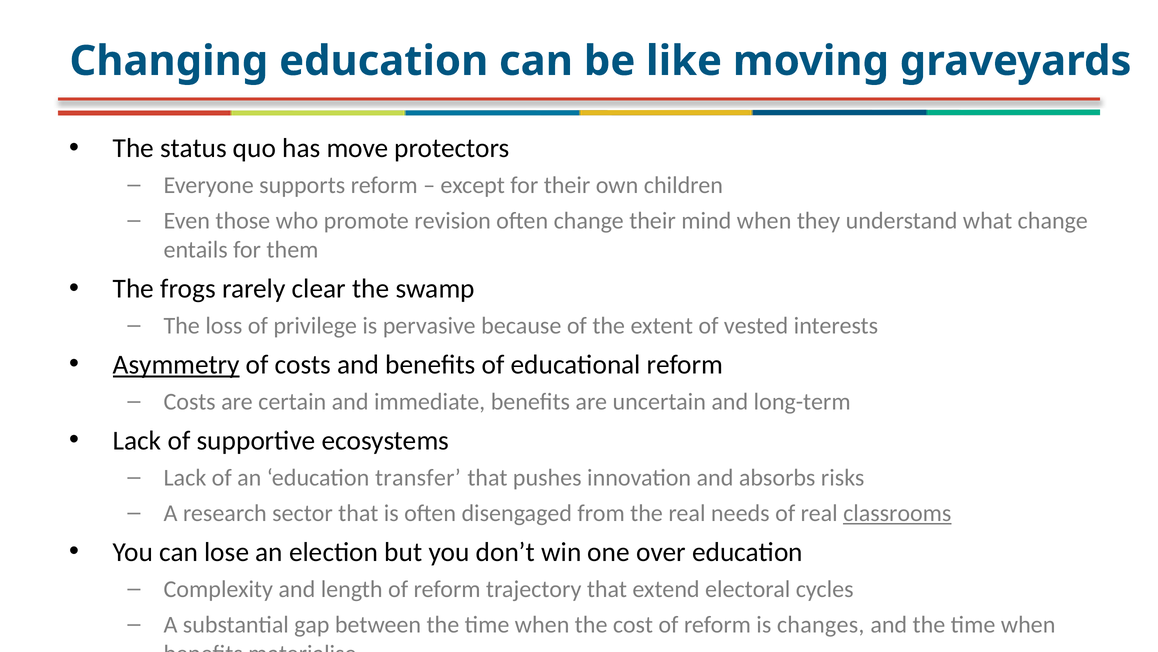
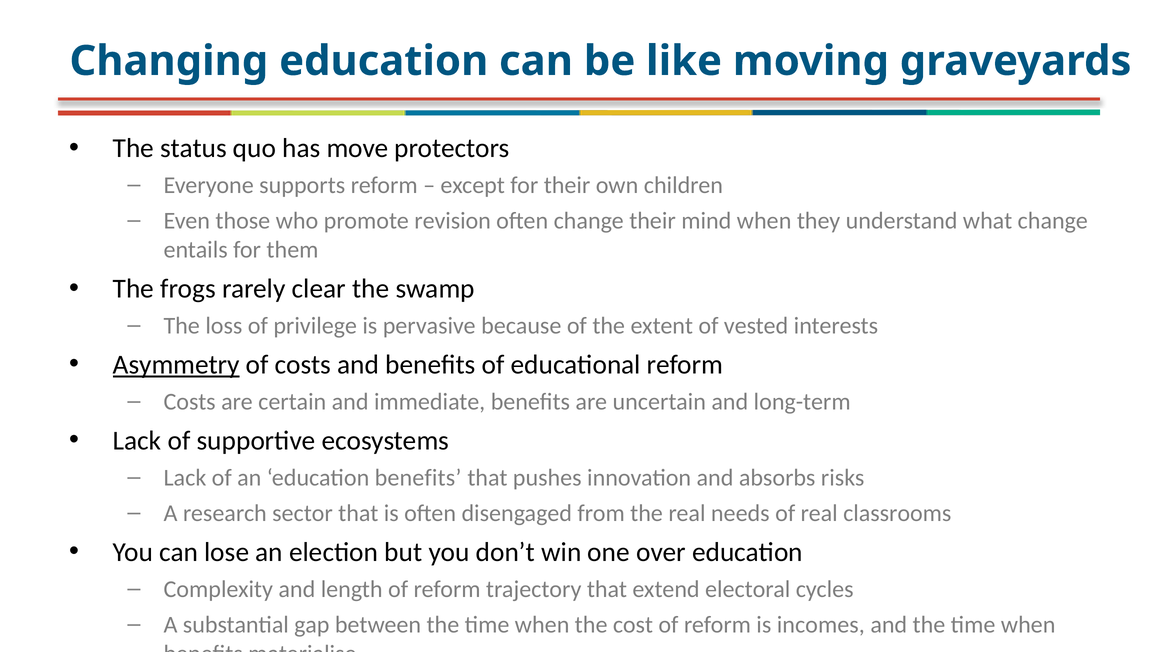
education transfer: transfer -> benefits
classrooms underline: present -> none
changes: changes -> incomes
